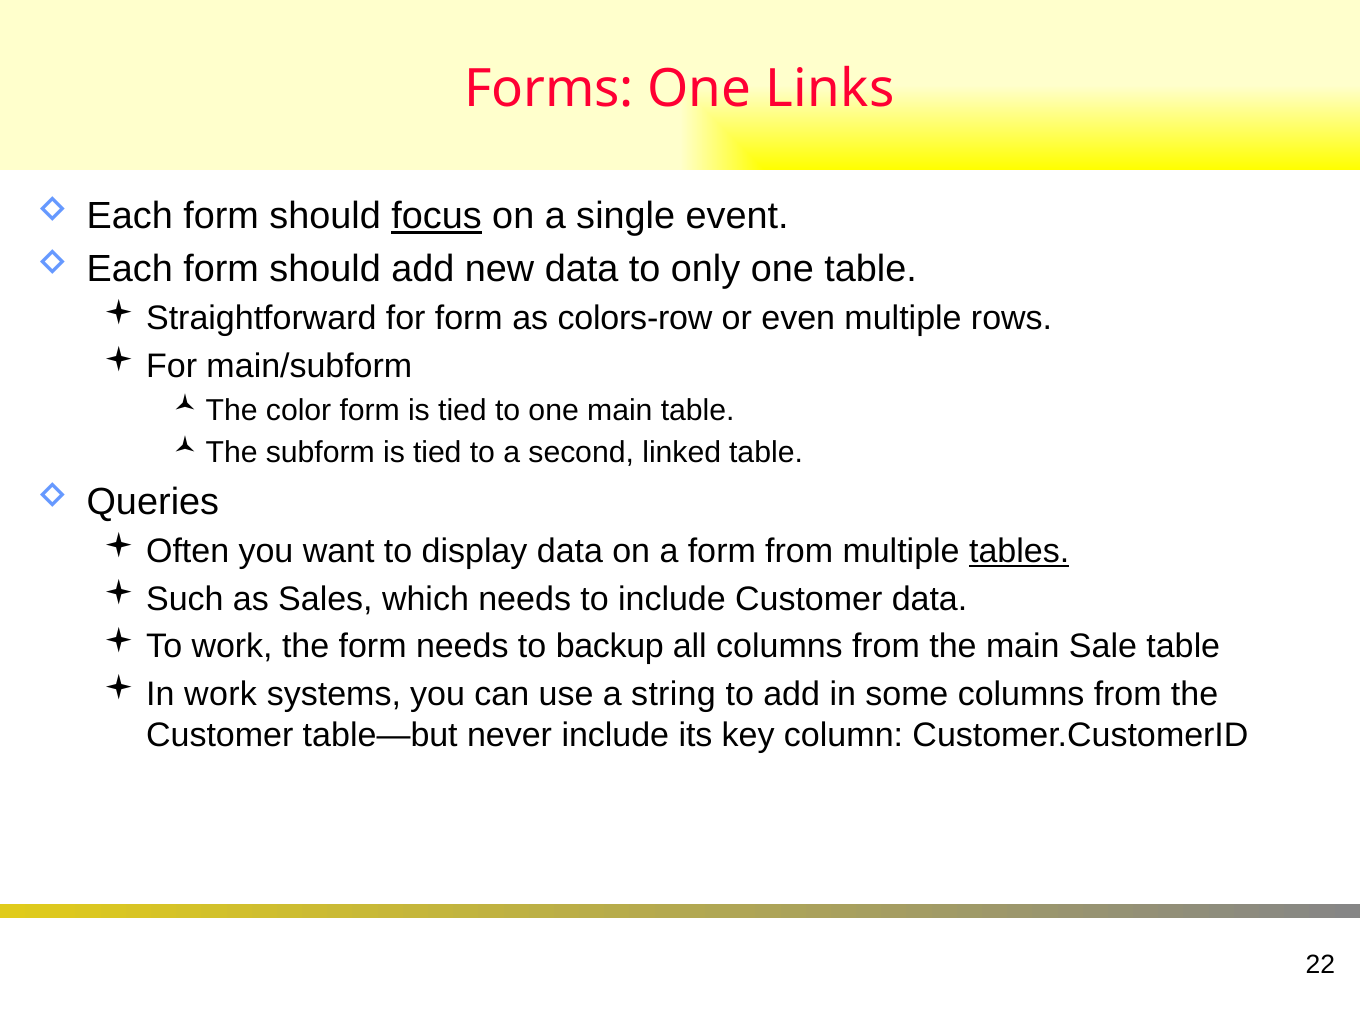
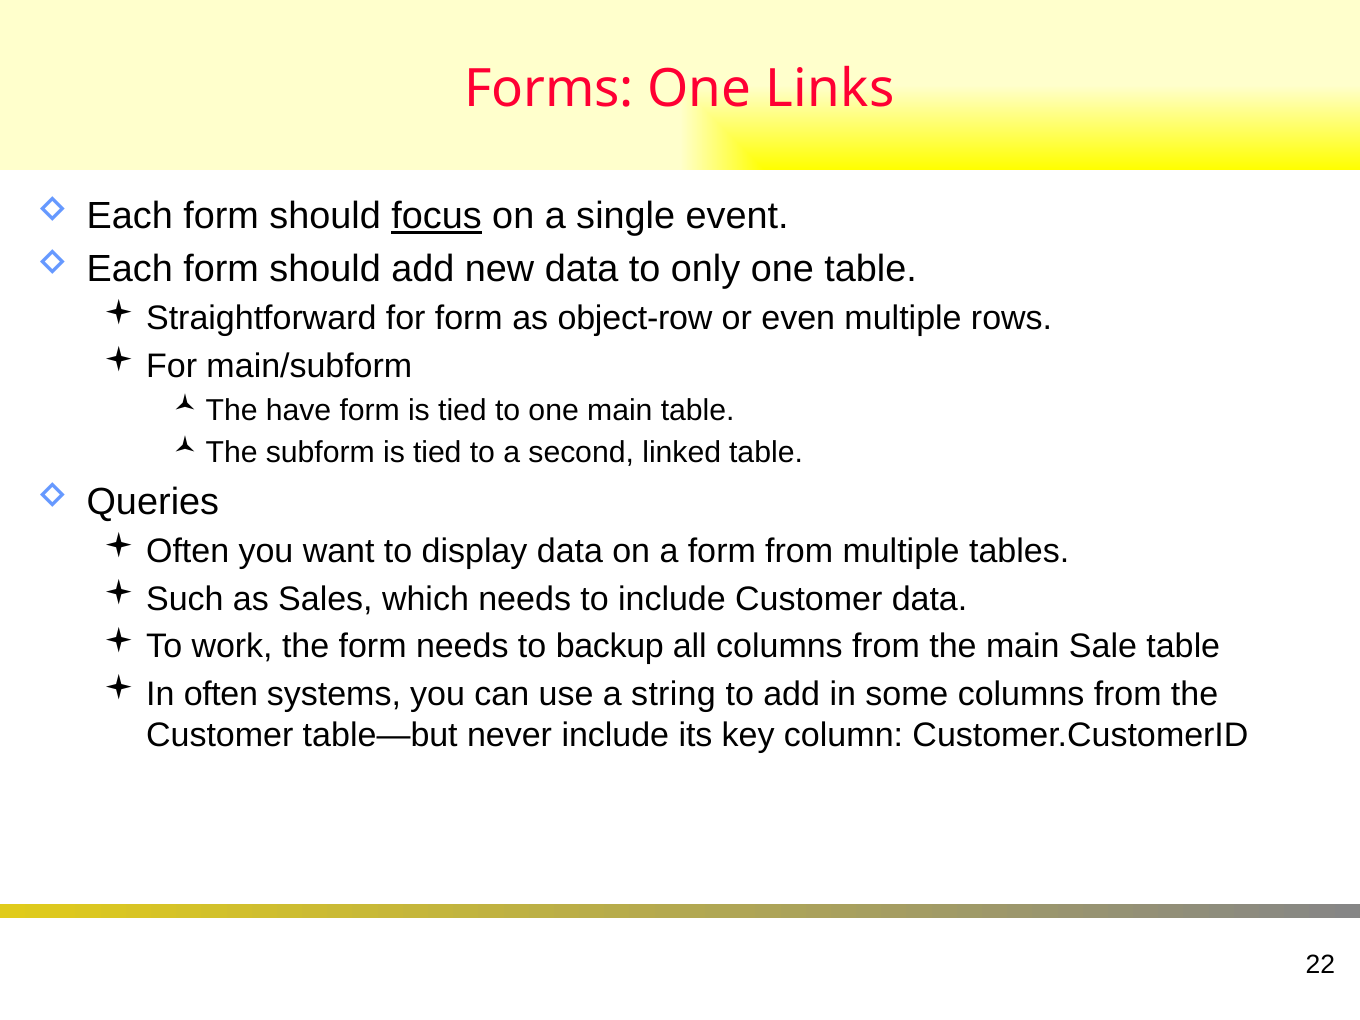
colors-row: colors-row -> object-row
color: color -> have
tables underline: present -> none
In work: work -> often
